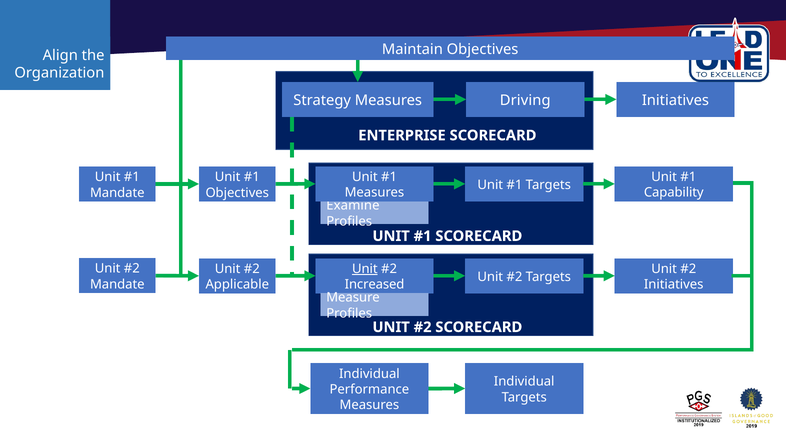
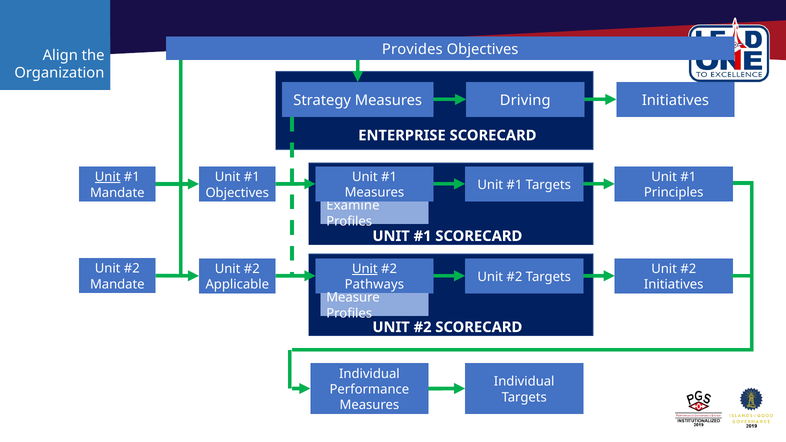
Maintain: Maintain -> Provides
Unit at (108, 177) underline: none -> present
Capability: Capability -> Principles
Increased: Increased -> Pathways
